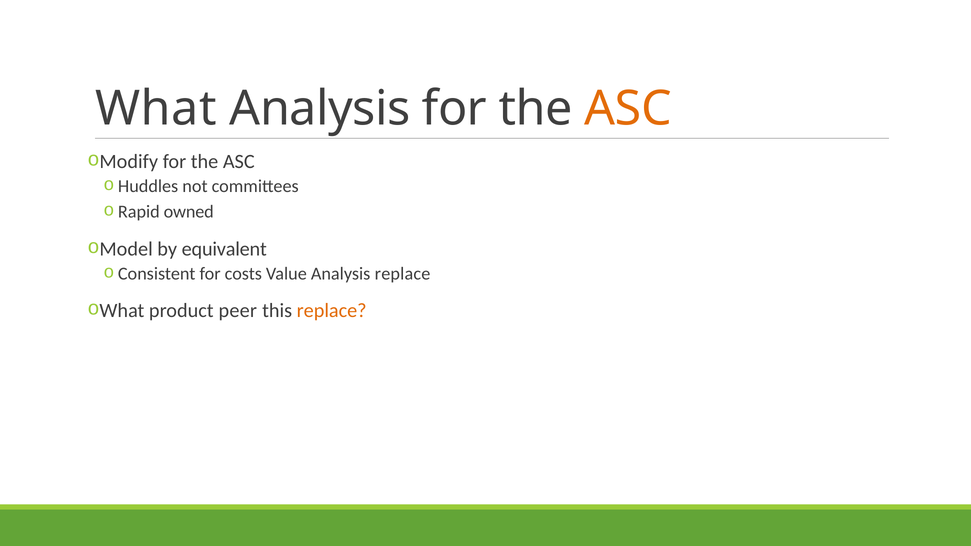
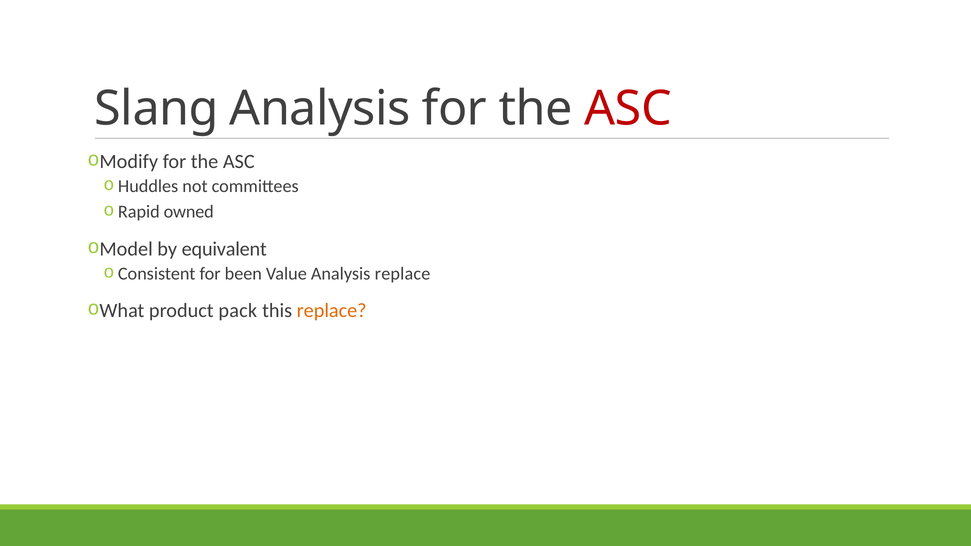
What: What -> Slang
ASC at (628, 109) colour: orange -> red
costs: costs -> been
peer: peer -> pack
